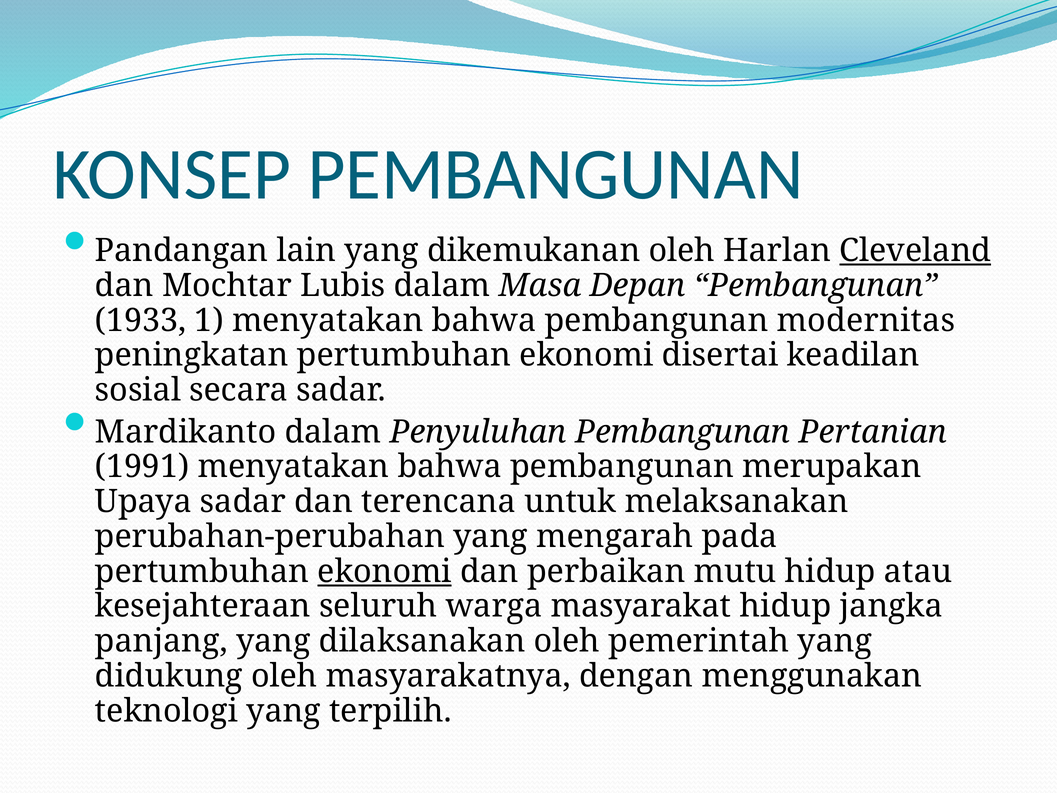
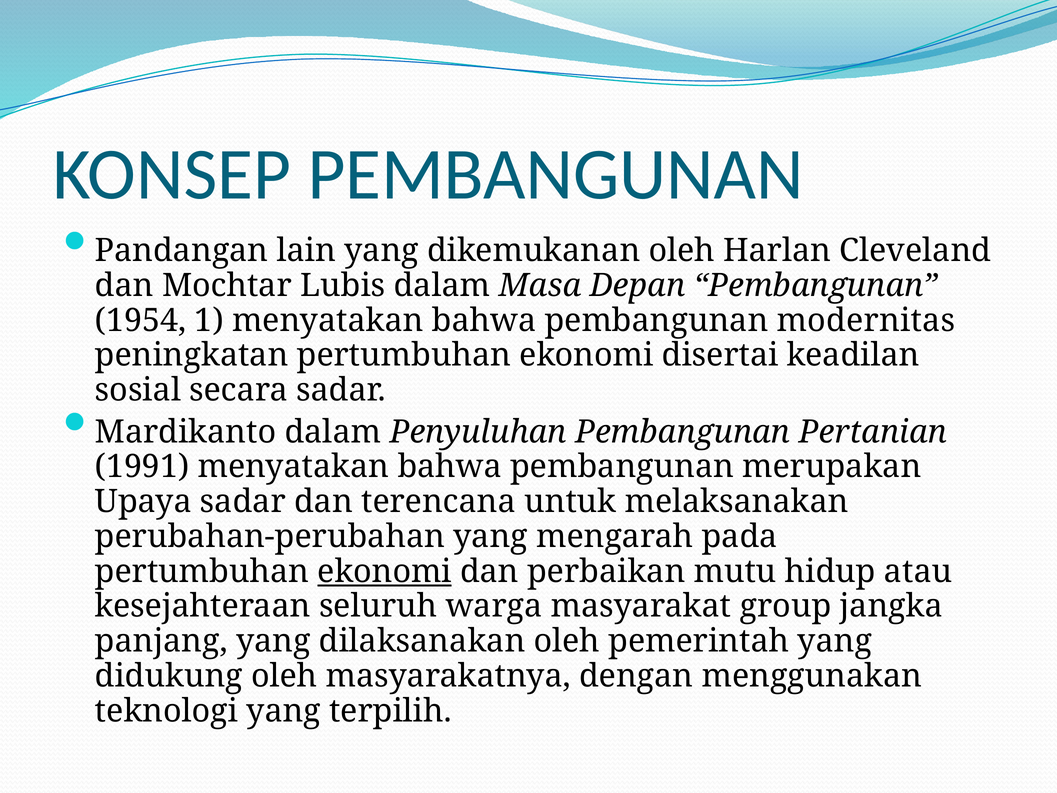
Cleveland underline: present -> none
1933: 1933 -> 1954
masyarakat hidup: hidup -> group
